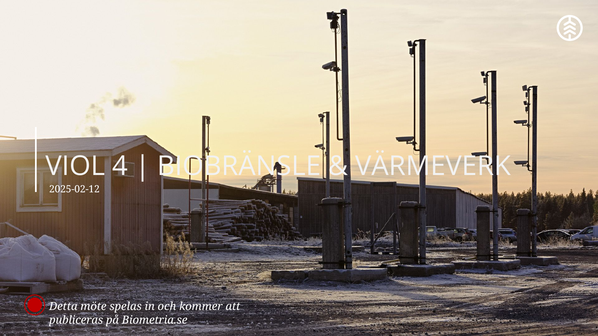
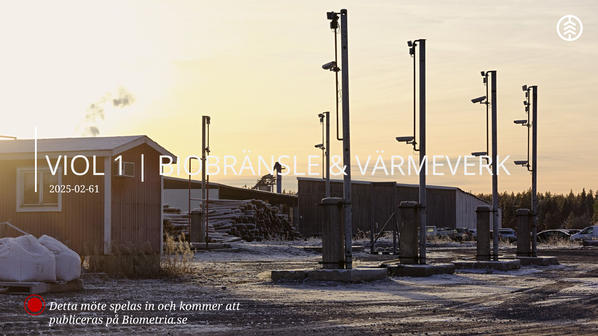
4: 4 -> 1
2025-02-12: 2025-02-12 -> 2025-02-61
